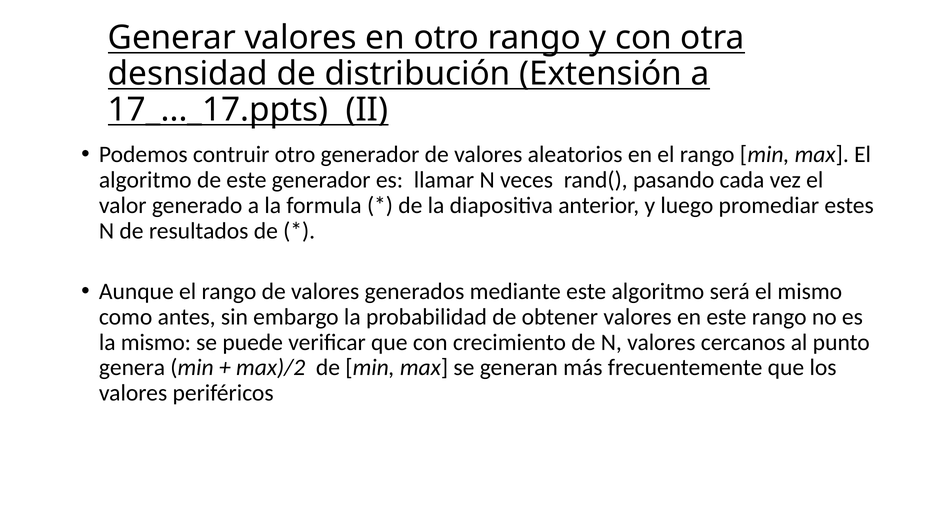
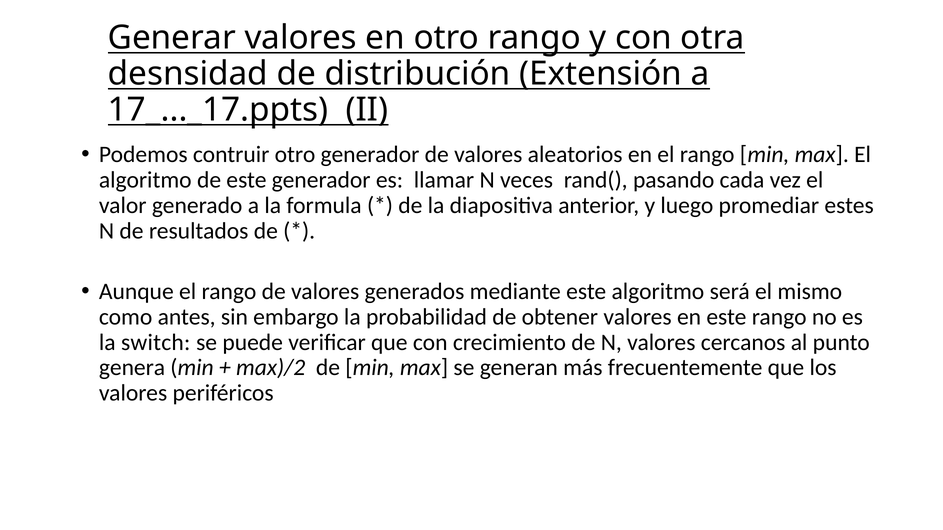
la mismo: mismo -> switch
